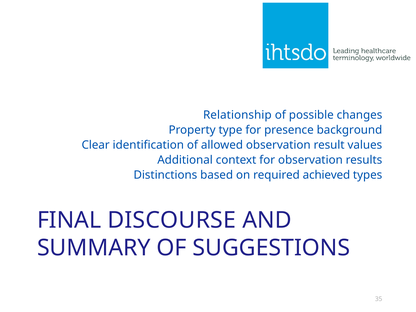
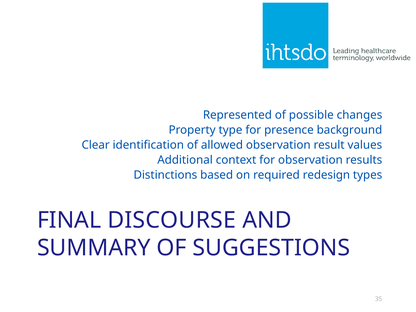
Relationship: Relationship -> Represented
achieved: achieved -> redesign
